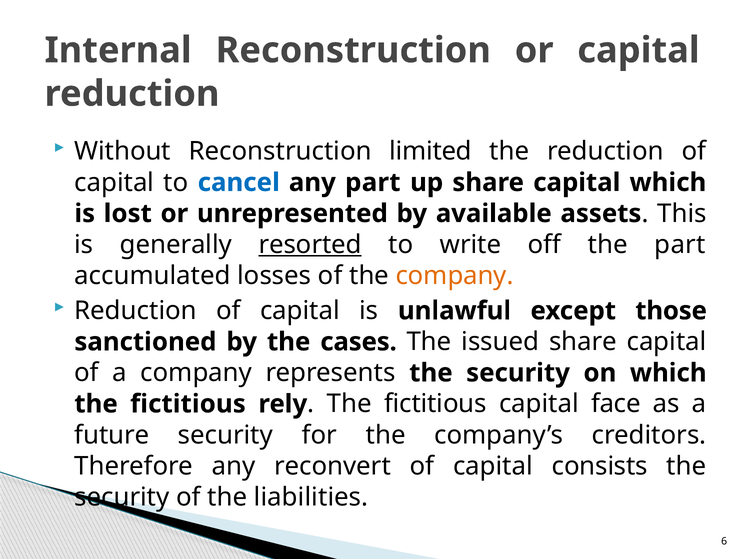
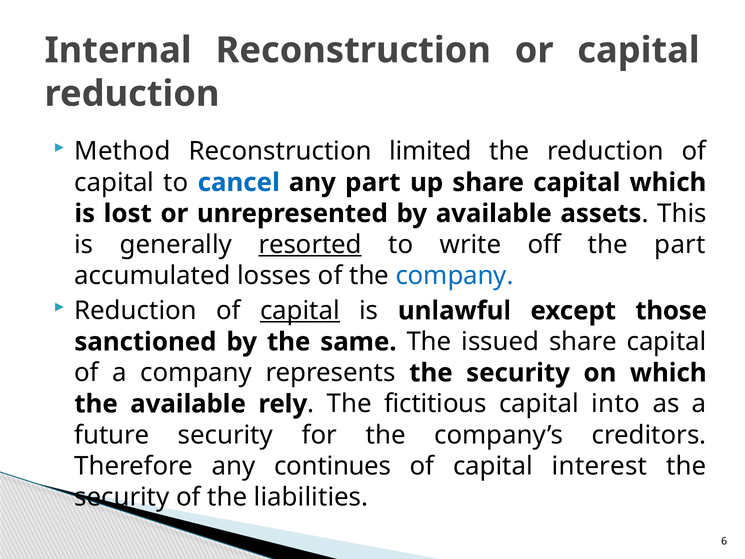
Without: Without -> Method
company at (455, 276) colour: orange -> blue
capital at (300, 311) underline: none -> present
cases: cases -> same
fictitious at (188, 404): fictitious -> available
face: face -> into
reconvert: reconvert -> continues
consists: consists -> interest
